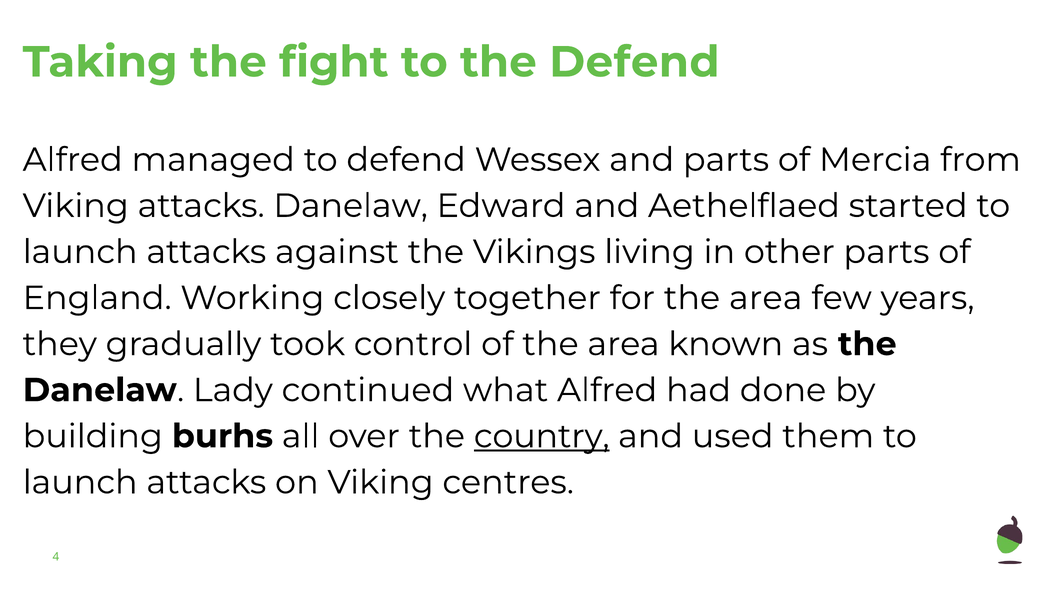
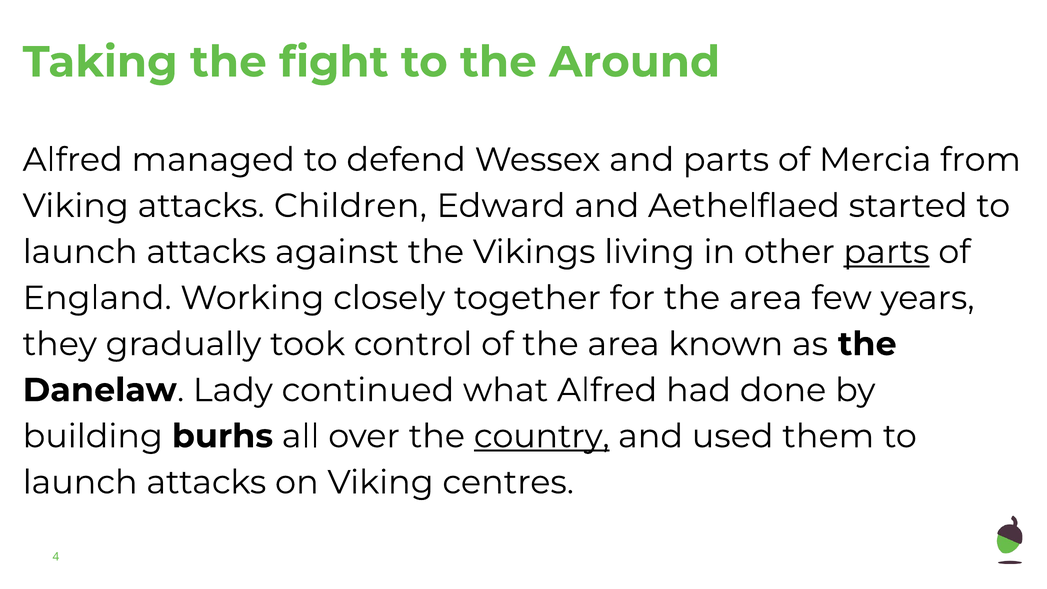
the Defend: Defend -> Around
attacks Danelaw: Danelaw -> Children
parts at (886, 252) underline: none -> present
